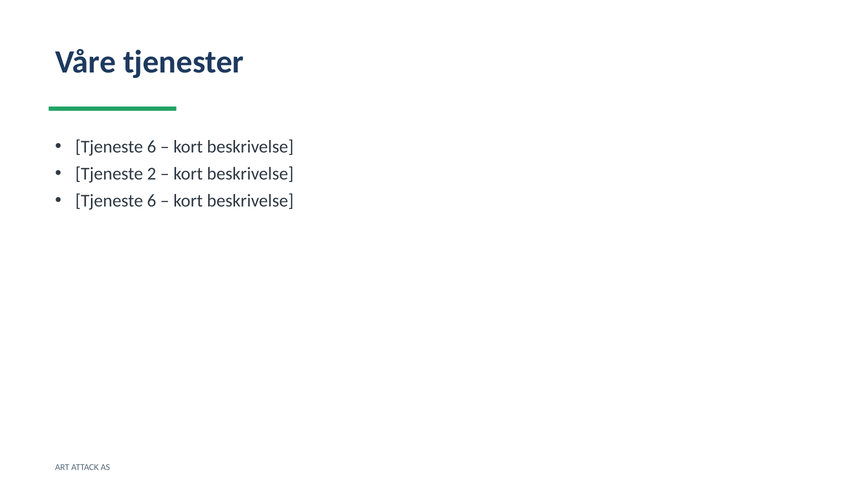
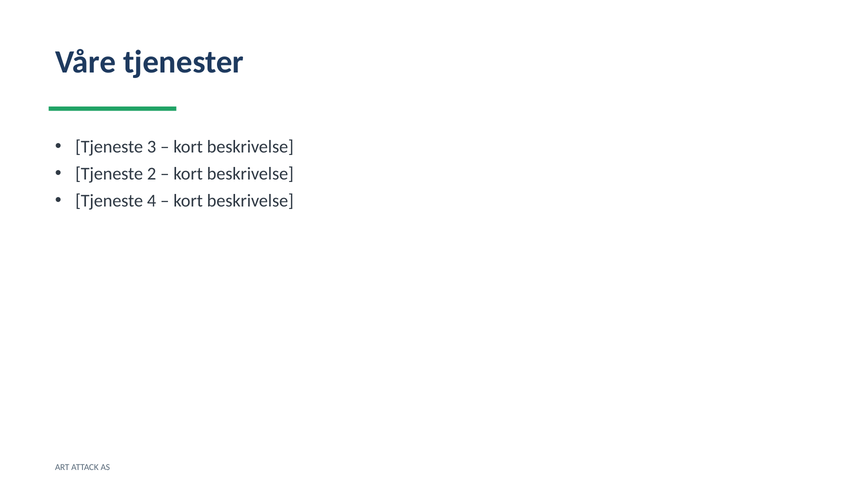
6 at (152, 147): 6 -> 3
6 at (152, 201): 6 -> 4
